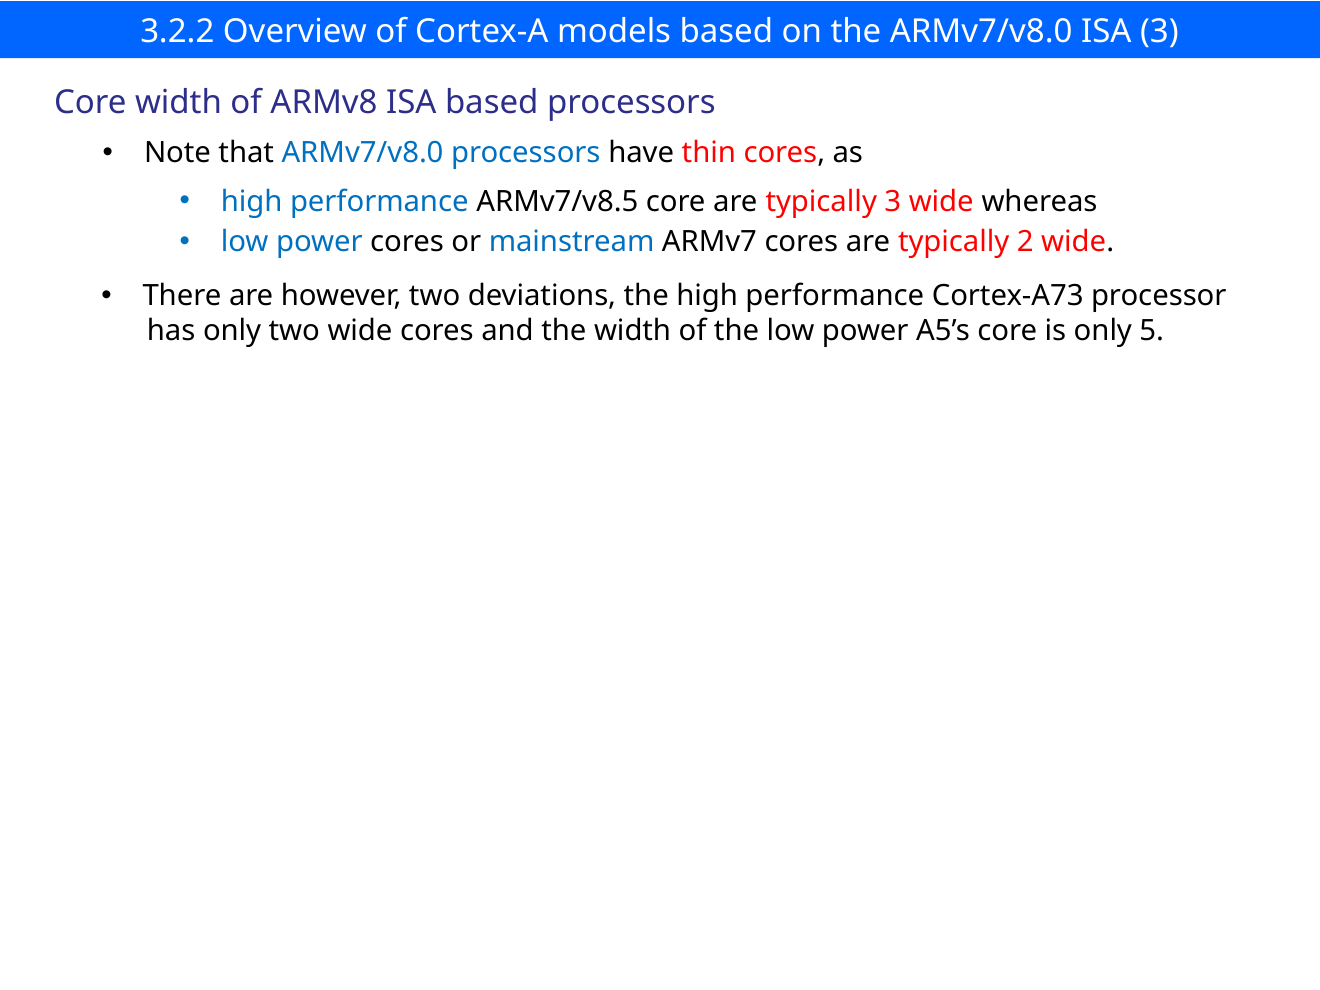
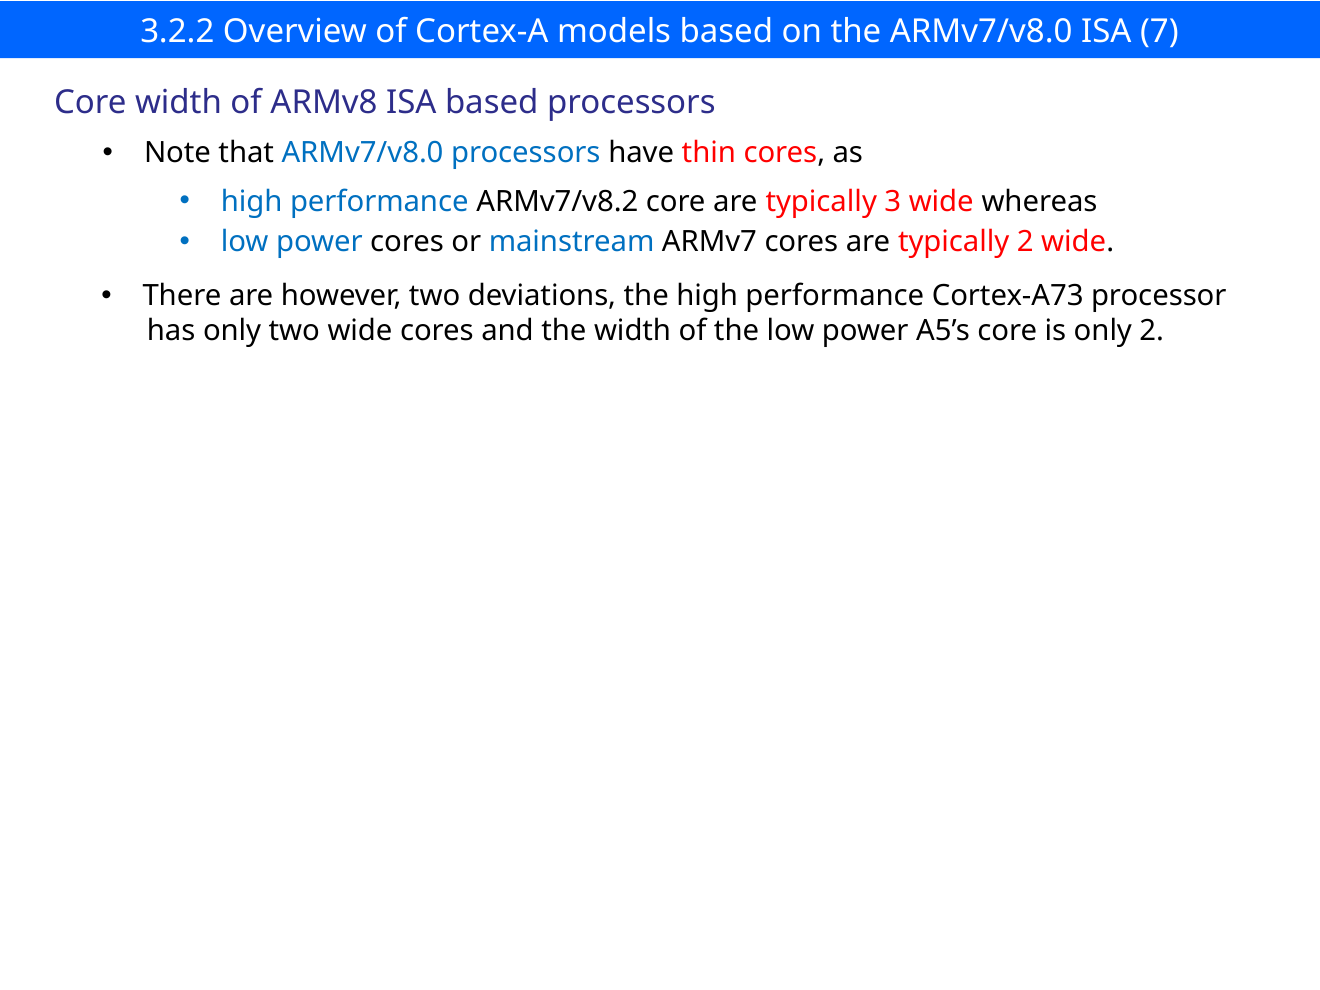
ISA 3: 3 -> 7
ARMv7/v8.5: ARMv7/v8.5 -> ARMv7/v8.2
only 5: 5 -> 2
